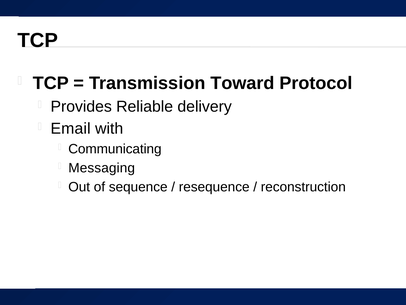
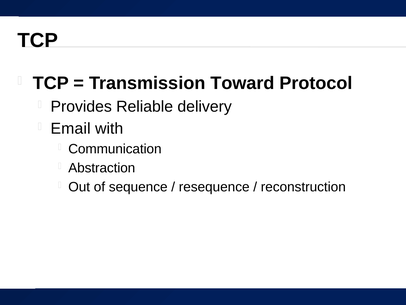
Communicating: Communicating -> Communication
Messaging: Messaging -> Abstraction
